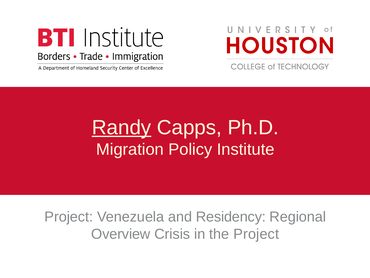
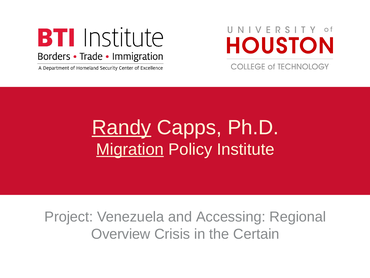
Migration underline: none -> present
Residency: Residency -> Accessing
the Project: Project -> Certain
